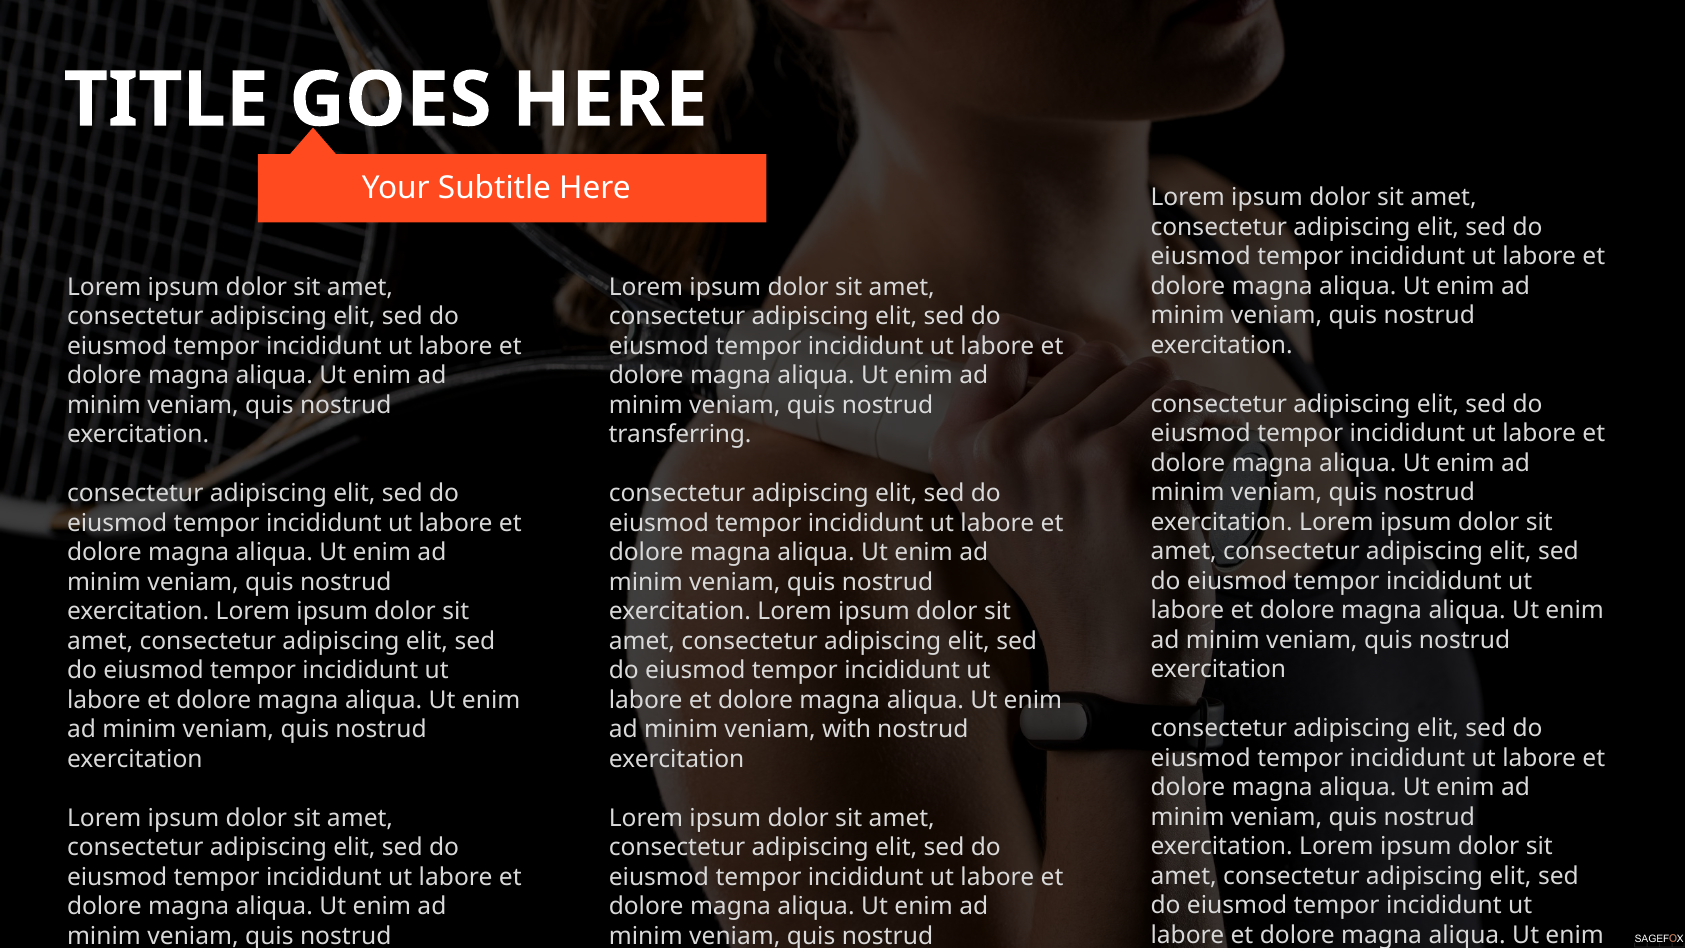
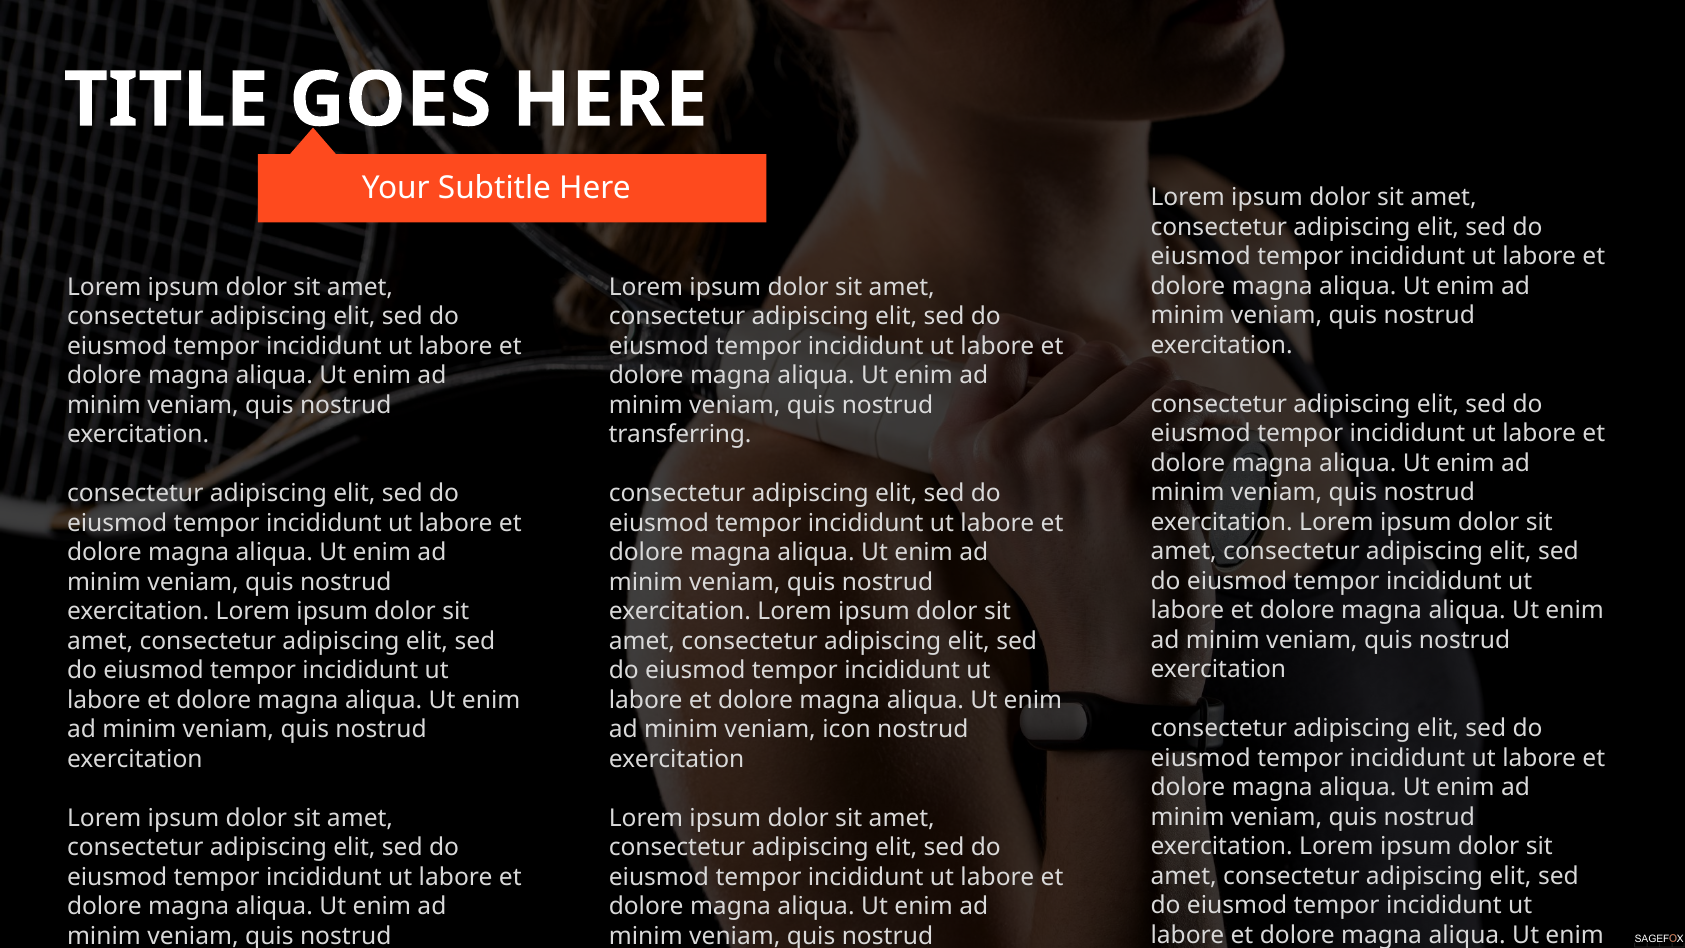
with: with -> icon
